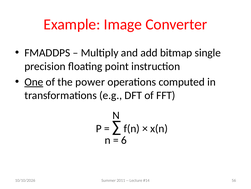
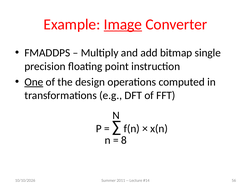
Image underline: none -> present
power: power -> design
6: 6 -> 8
